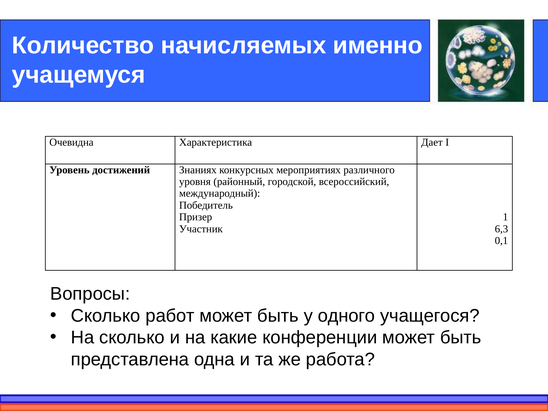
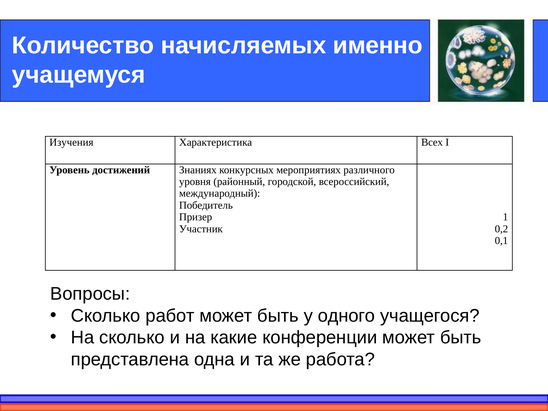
Очевидна: Очевидна -> Изучения
Дает: Дает -> Всех
6,3: 6,3 -> 0,2
